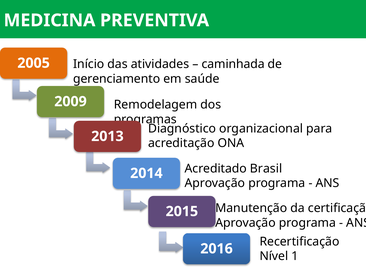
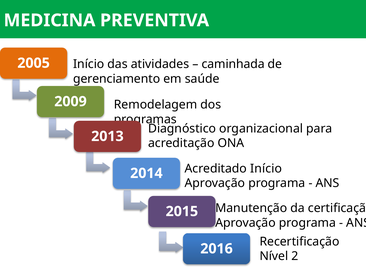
Acreditado Brasil: Brasil -> Início
1: 1 -> 2
